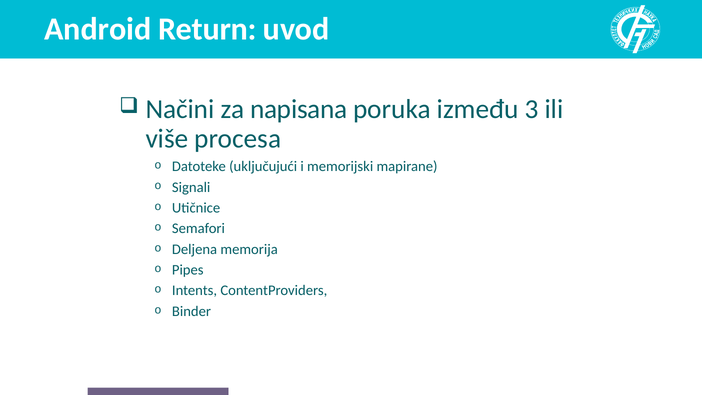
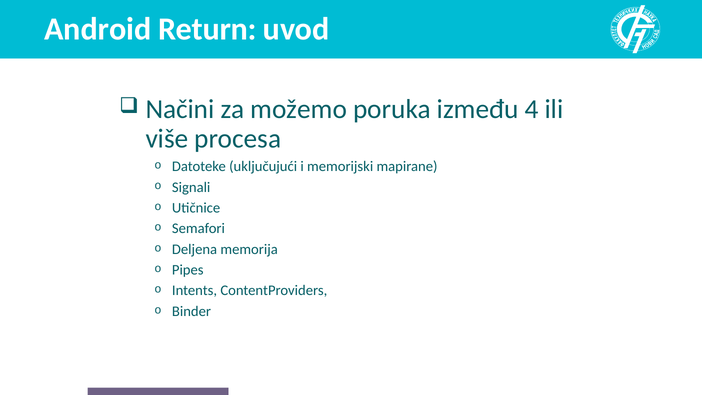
napisana: napisana -> možemo
3: 3 -> 4
